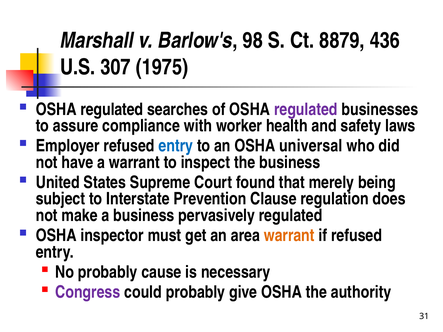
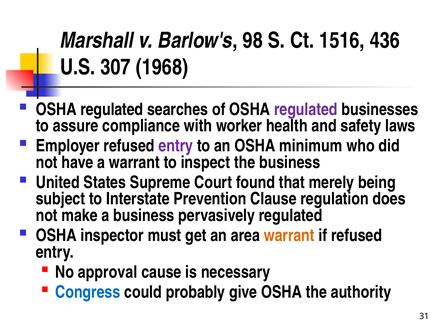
8879: 8879 -> 1516
1975: 1975 -> 1968
entry at (176, 146) colour: blue -> purple
universal: universal -> minimum
No probably: probably -> approval
Congress colour: purple -> blue
